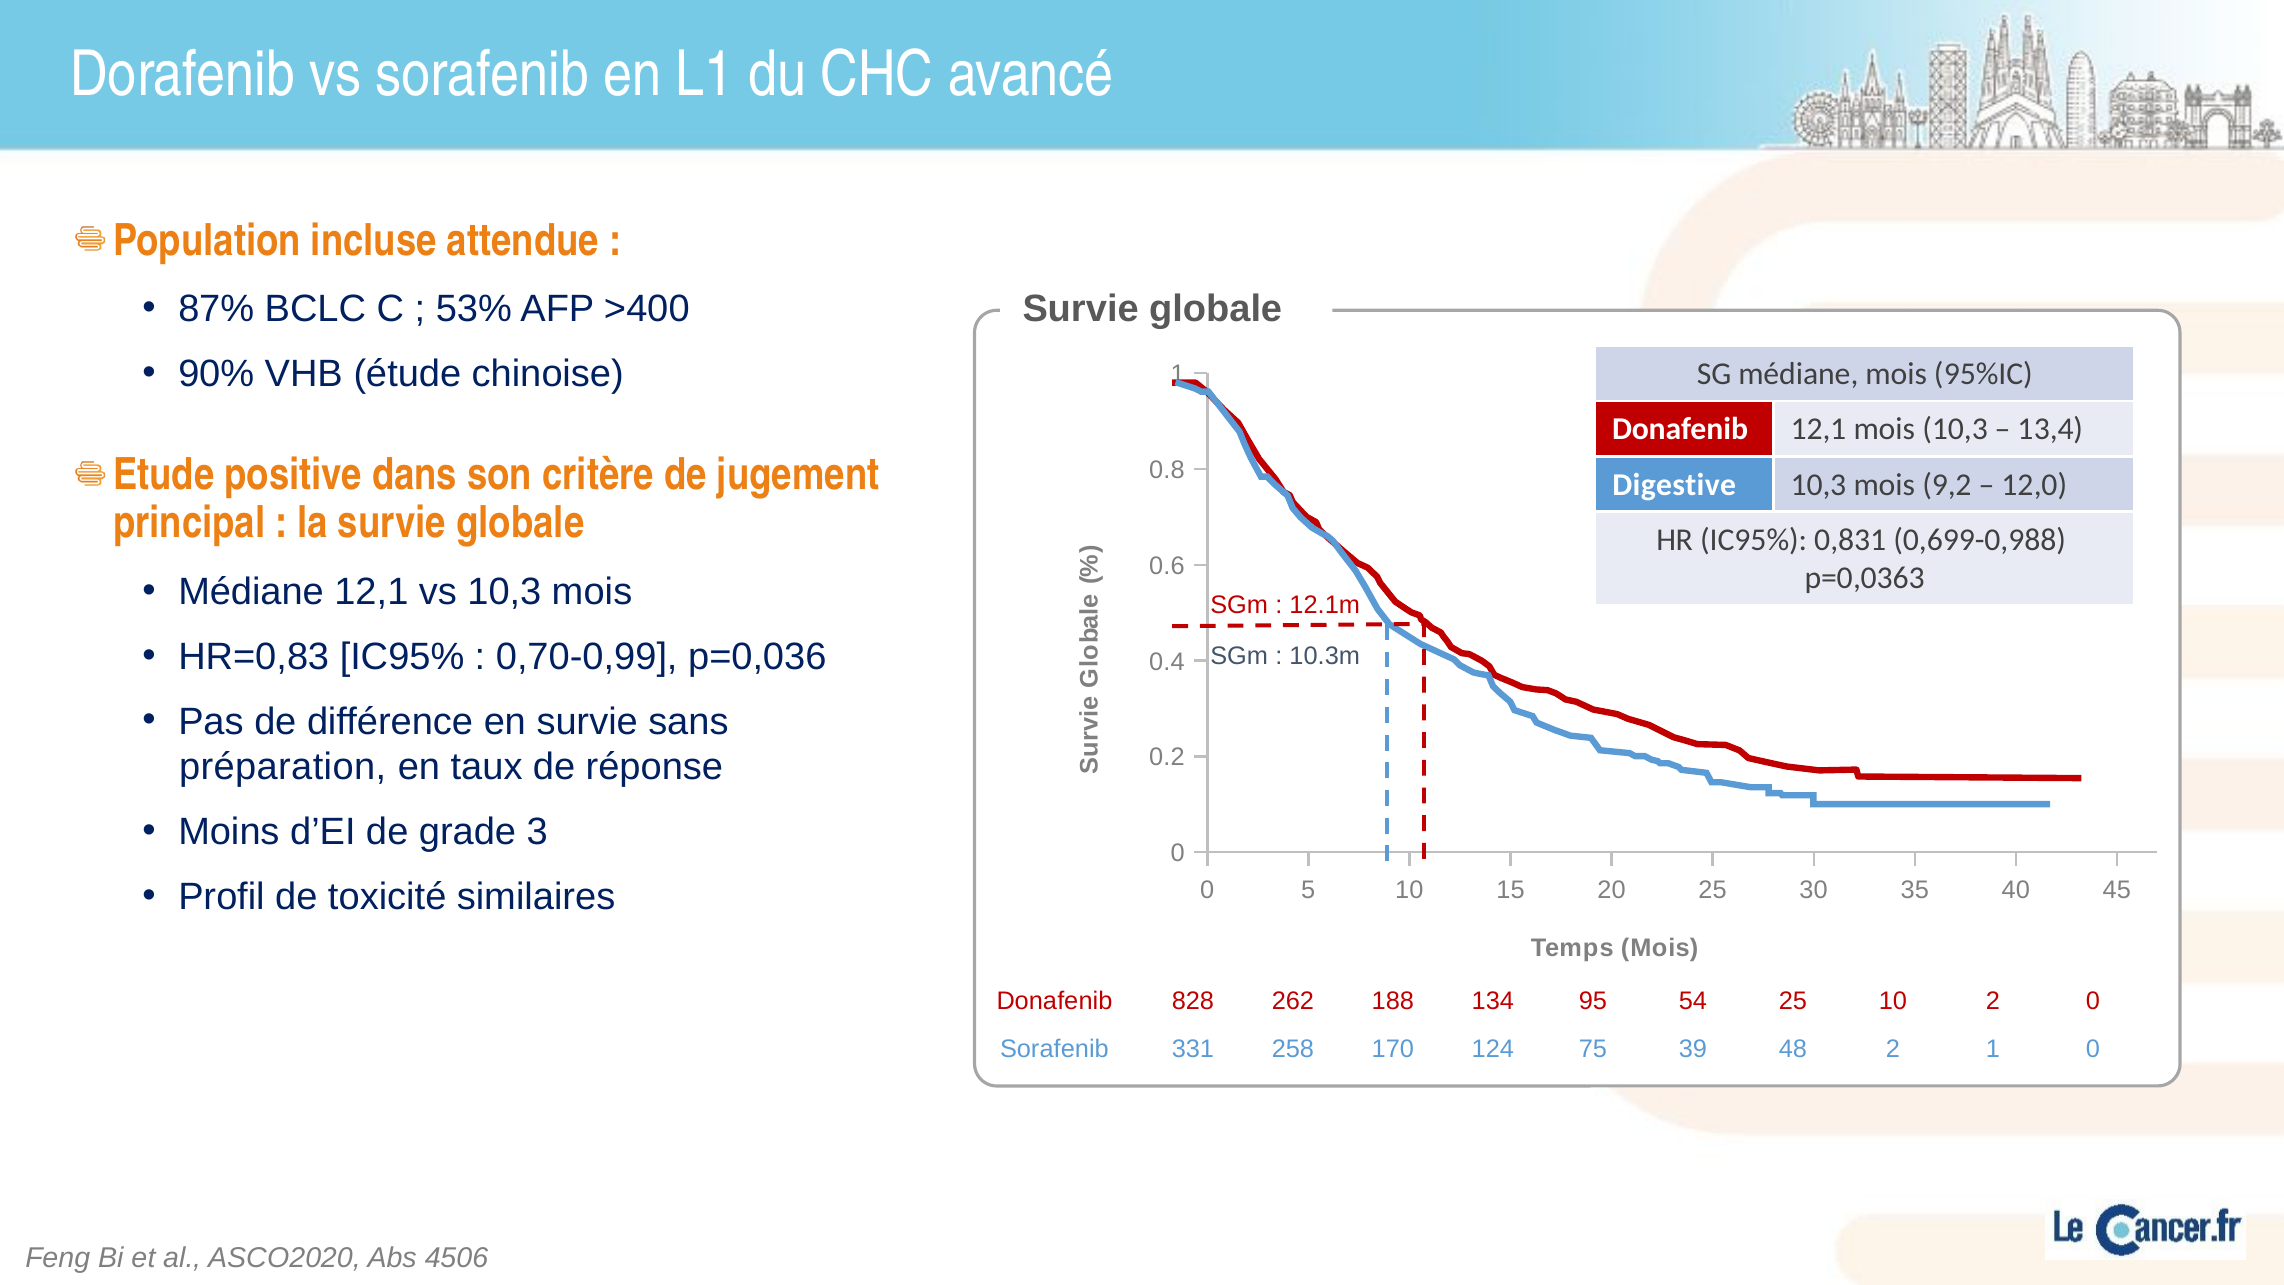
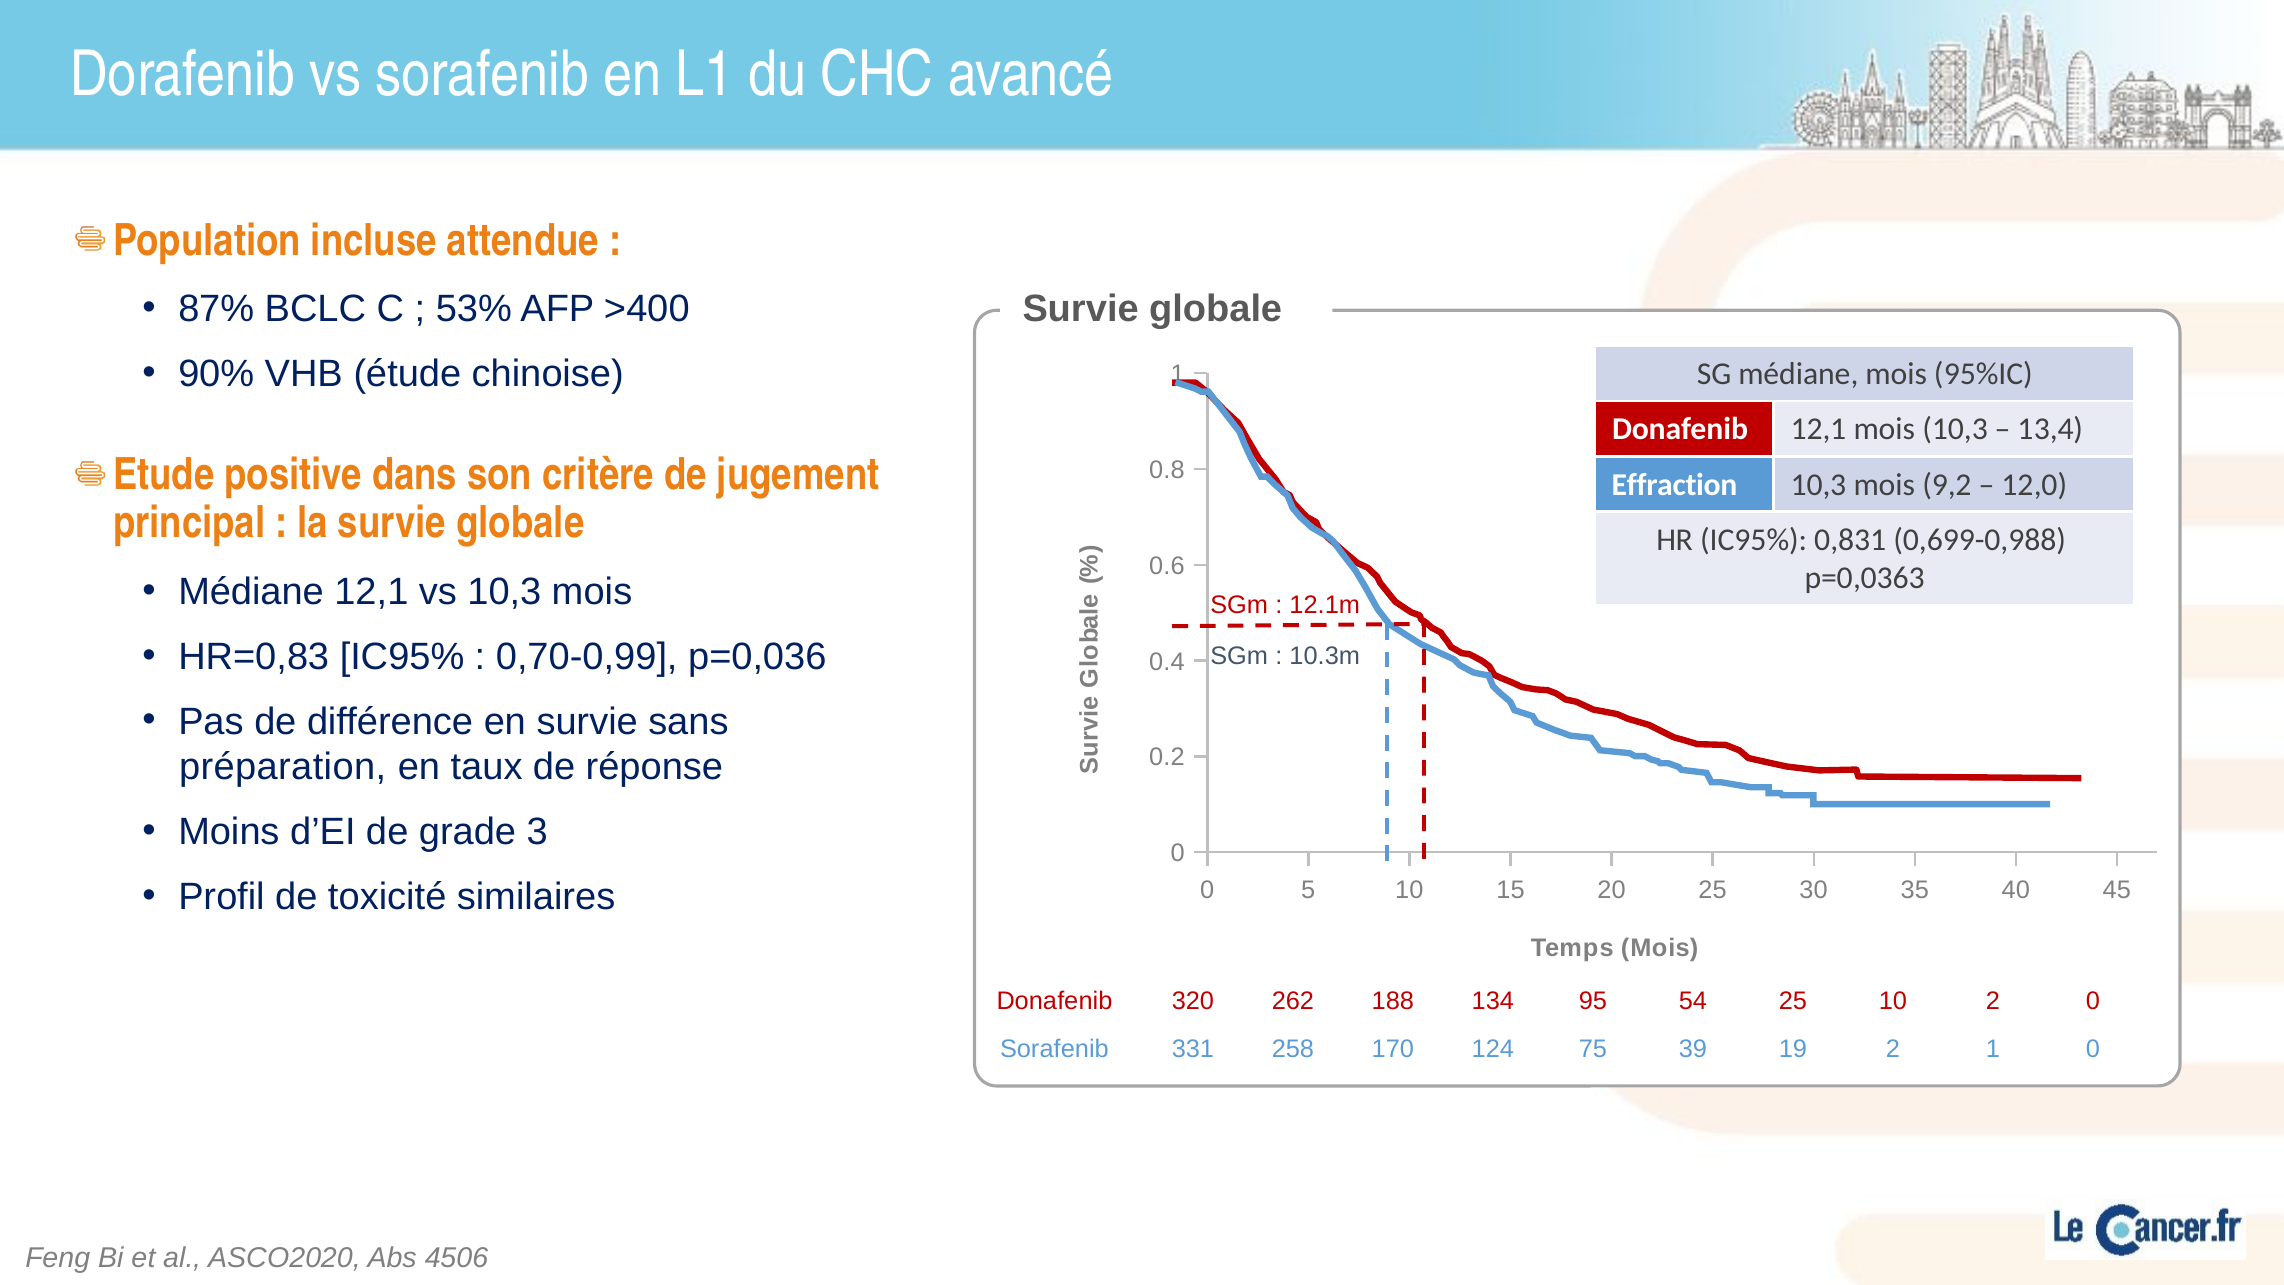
Digestive: Digestive -> Effraction
828: 828 -> 320
48: 48 -> 19
